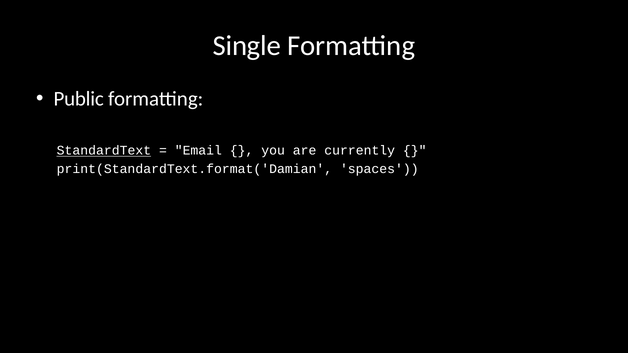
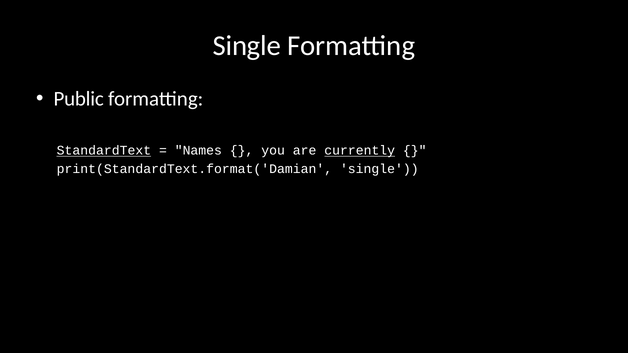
Email: Email -> Names
currently underline: none -> present
print(StandardText.format('Damian spaces: spaces -> single
